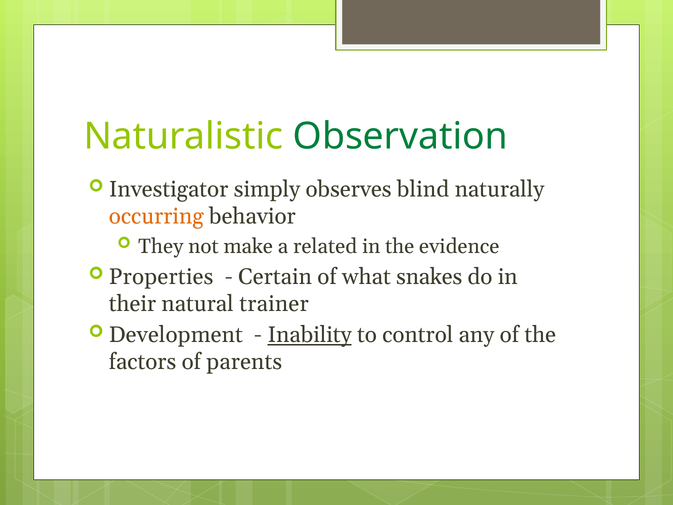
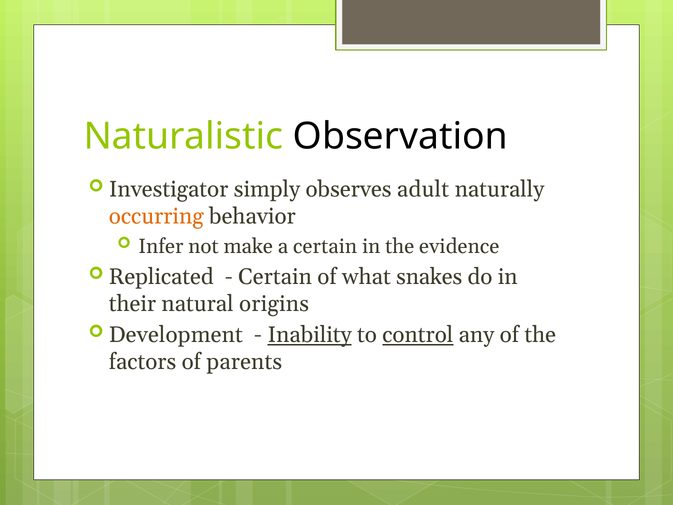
Observation colour: green -> black
blind: blind -> adult
They: They -> Infer
a related: related -> certain
Properties: Properties -> Replicated
trainer: trainer -> origins
control underline: none -> present
